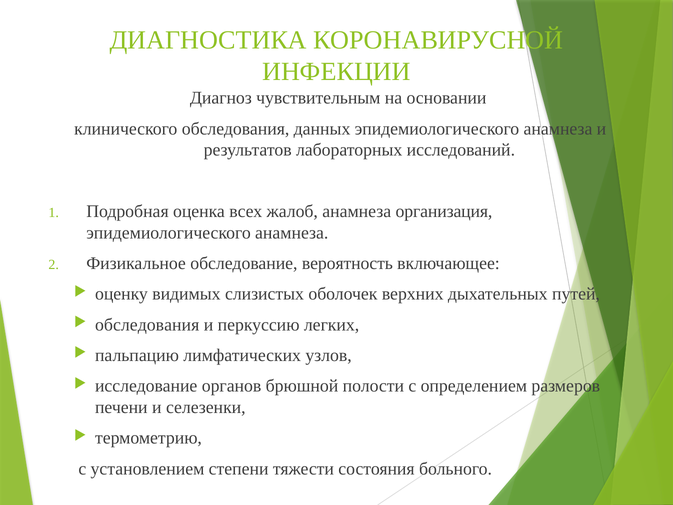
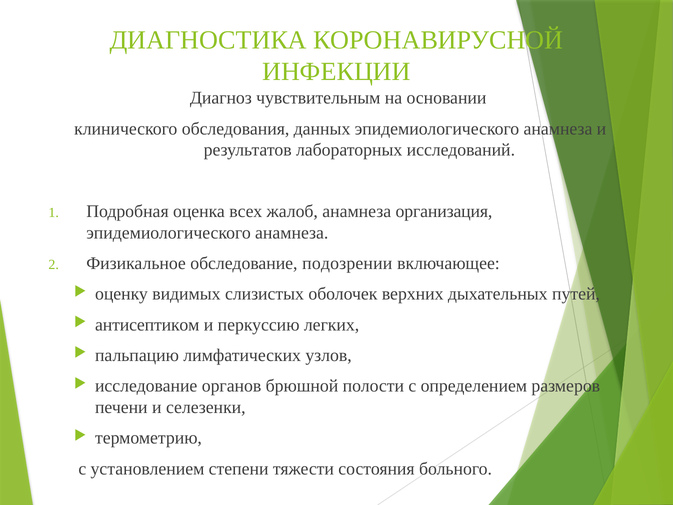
вероятность: вероятность -> подозрении
обследования at (147, 325): обследования -> антисептиком
